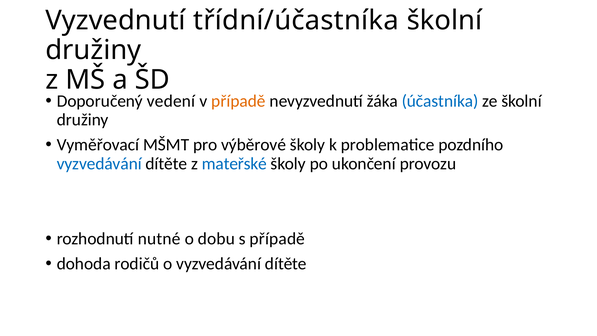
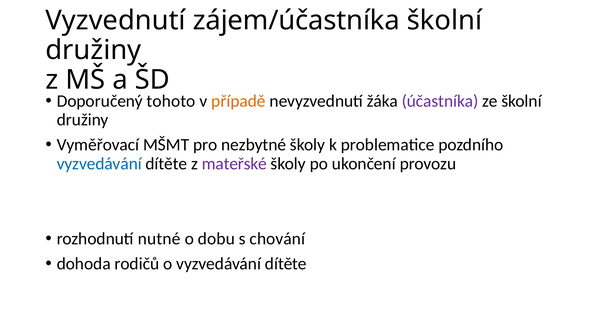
třídní/účastníka: třídní/účastníka -> zájem/účastníka
vedení: vedení -> tohoto
účastníka colour: blue -> purple
výběrové: výběrové -> nezbytné
mateřské colour: blue -> purple
s případě: případě -> chování
